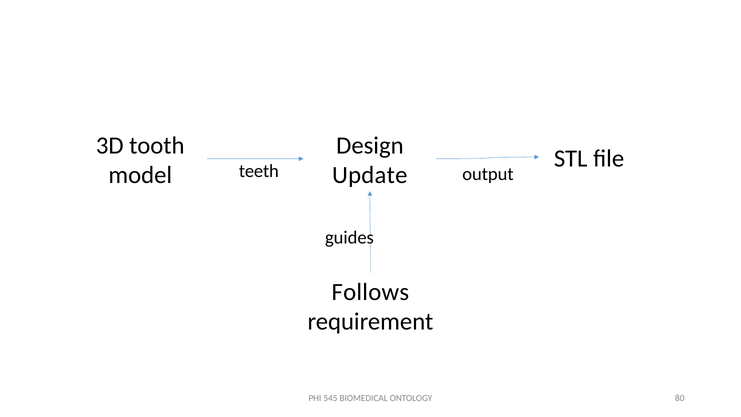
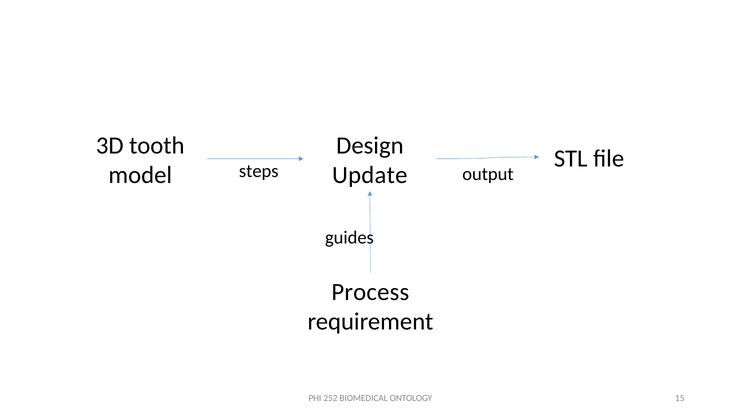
teeth: teeth -> steps
Follows: Follows -> Process
545: 545 -> 252
80: 80 -> 15
